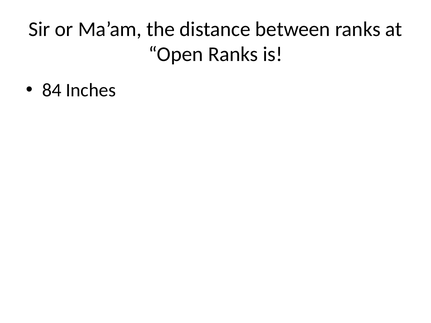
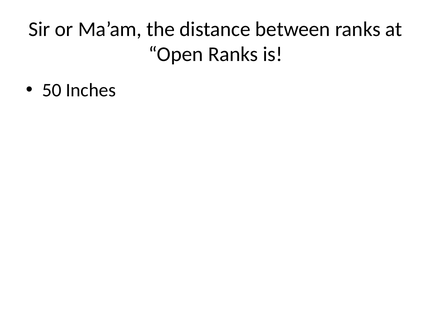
84: 84 -> 50
